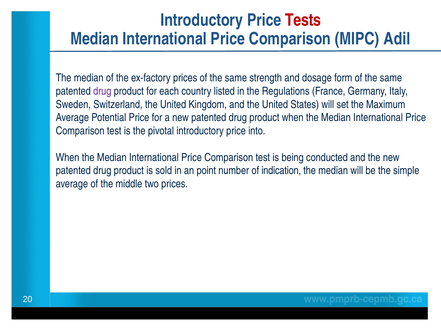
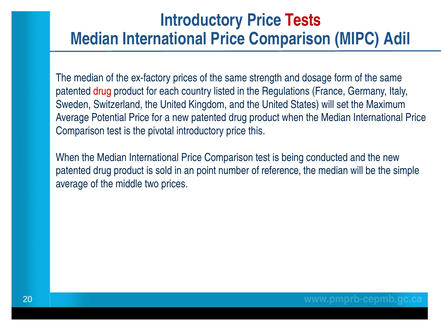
drug at (102, 91) colour: purple -> red
into: into -> this
indication: indication -> reference
